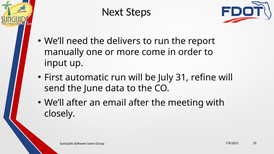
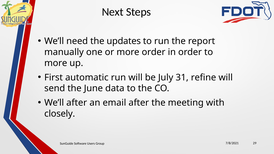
delivers: delivers -> updates
more come: come -> order
input at (56, 63): input -> more
